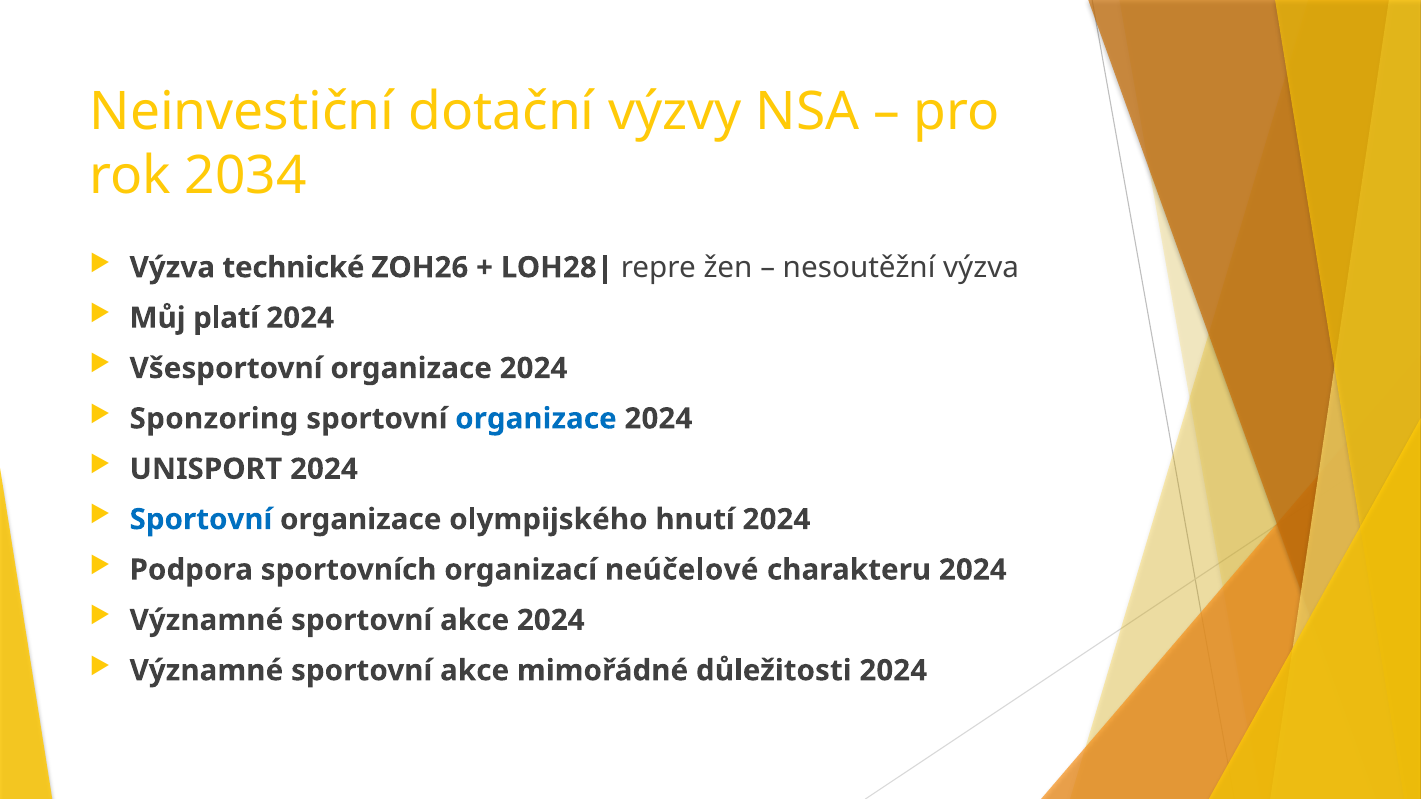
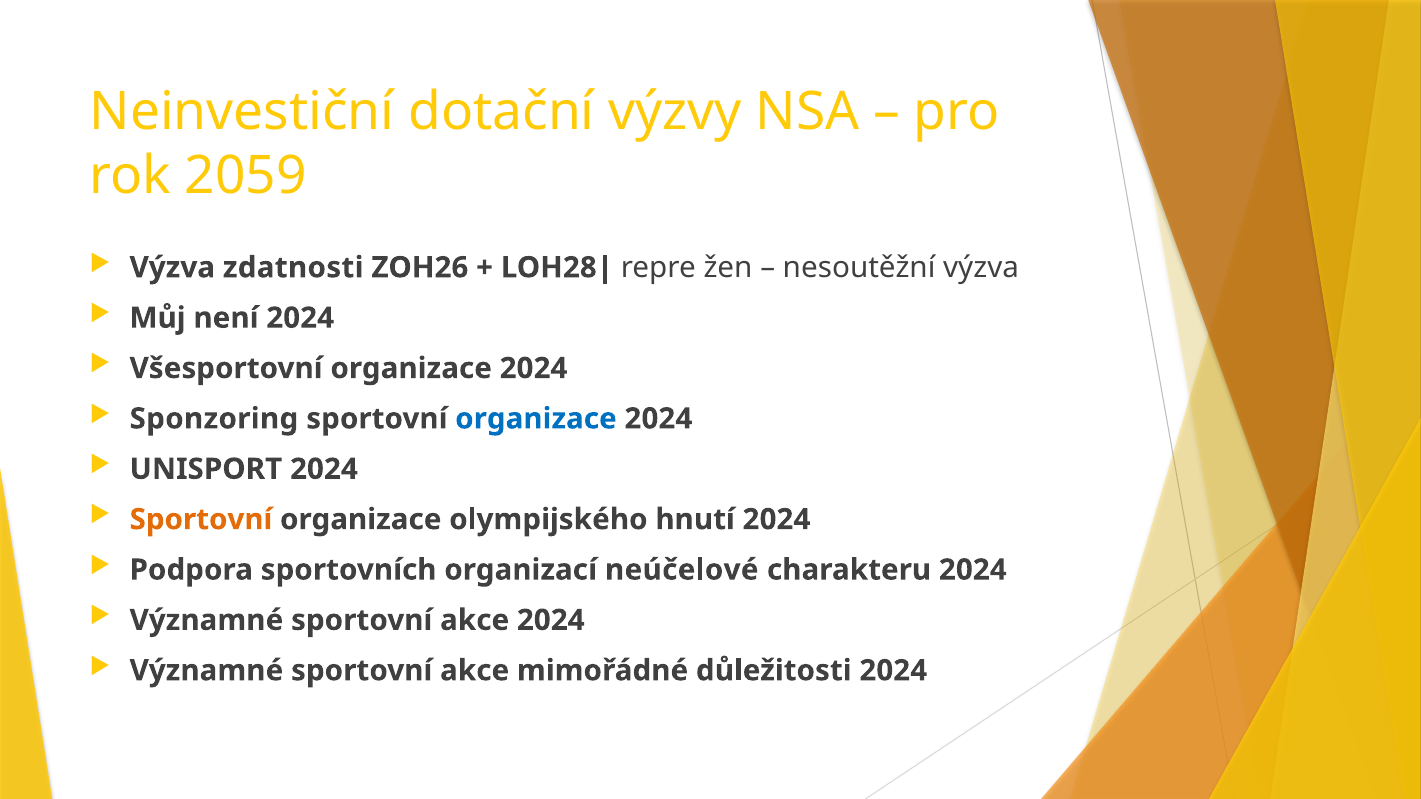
2034: 2034 -> 2059
technické: technické -> zdatnosti
platí: platí -> není
Sportovní at (201, 520) colour: blue -> orange
